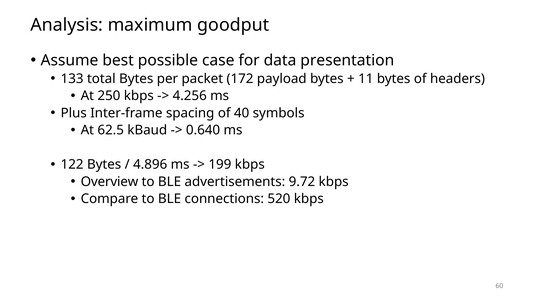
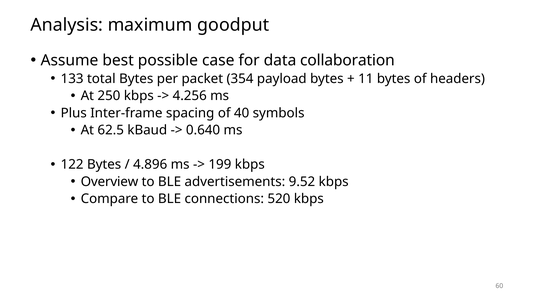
presentation: presentation -> collaboration
172: 172 -> 354
9.72: 9.72 -> 9.52
